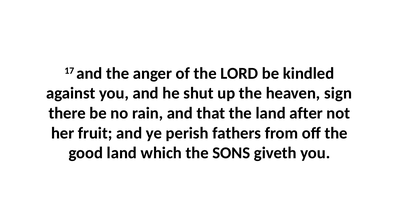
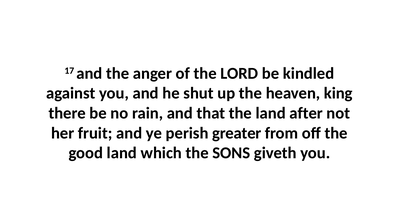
sign: sign -> king
fathers: fathers -> greater
